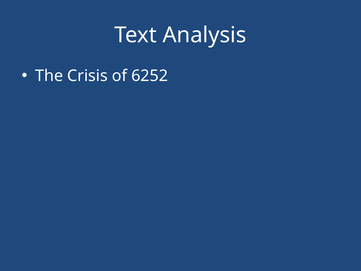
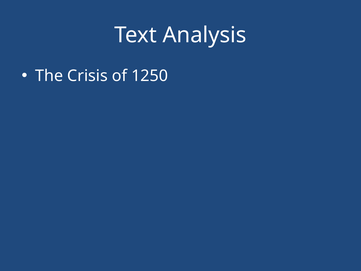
6252: 6252 -> 1250
